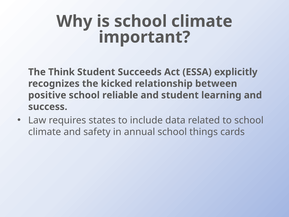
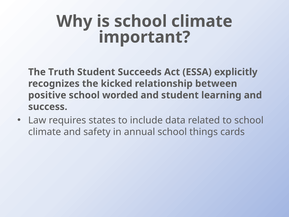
Think: Think -> Truth
reliable: reliable -> worded
